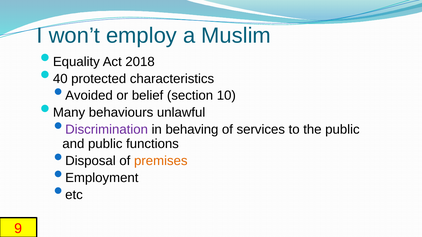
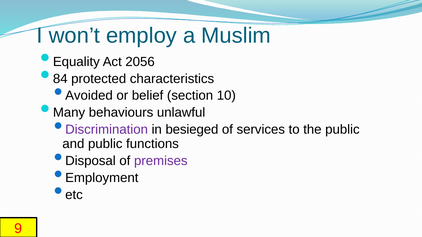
2018: 2018 -> 2056
40: 40 -> 84
behaving: behaving -> besieged
premises colour: orange -> purple
